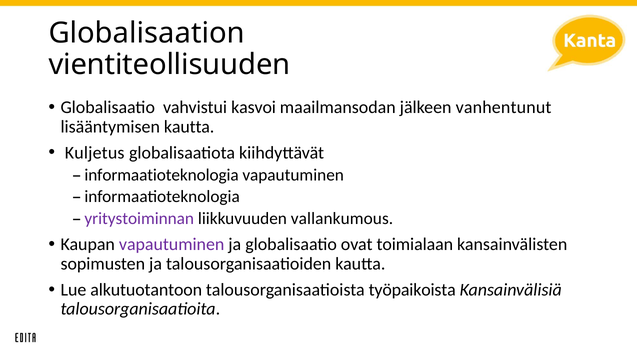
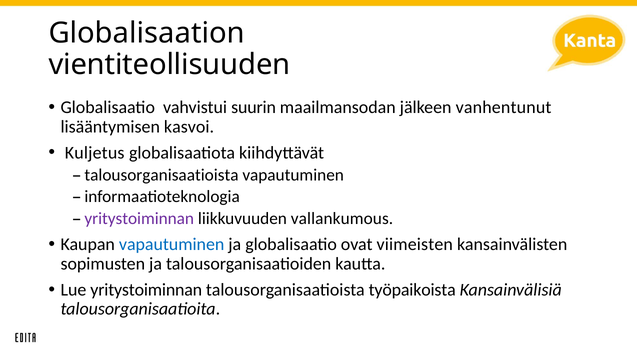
kasvoi: kasvoi -> suurin
lisääntymisen kautta: kautta -> kasvoi
informaatioteknologia at (162, 175): informaatioteknologia -> talousorganisaatioista
vapautuminen at (172, 245) colour: purple -> blue
toimialaan: toimialaan -> viimeisten
Lue alkutuotantoon: alkutuotantoon -> yritystoiminnan
